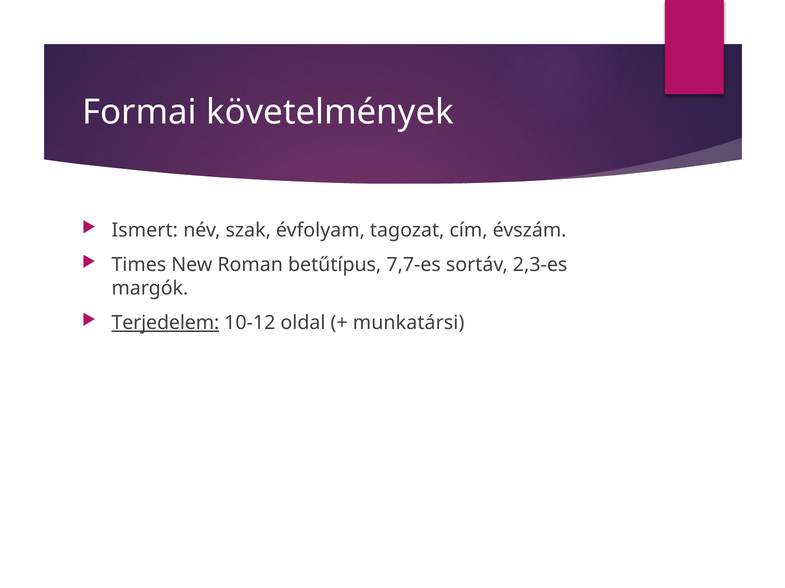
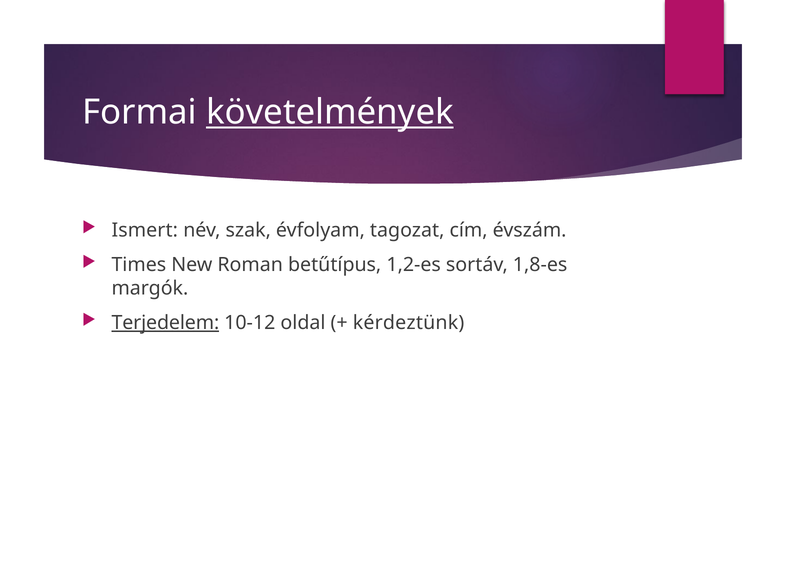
követelmények underline: none -> present
7,7-es: 7,7-es -> 1,2-es
2,3-es: 2,3-es -> 1,8-es
munkatársi: munkatársi -> kérdeztünk
